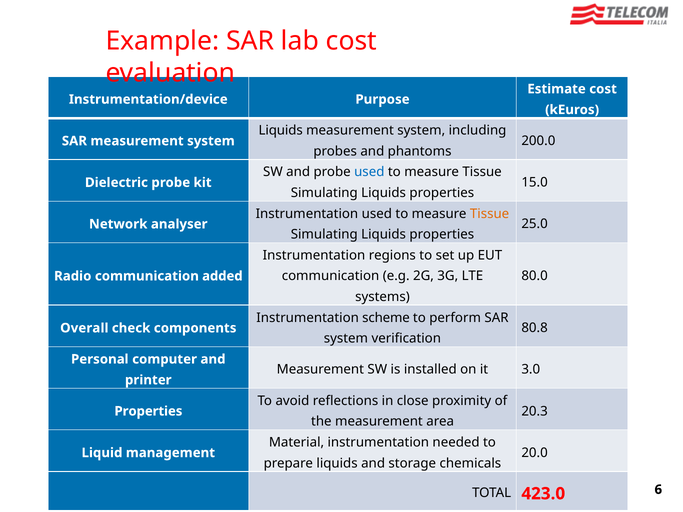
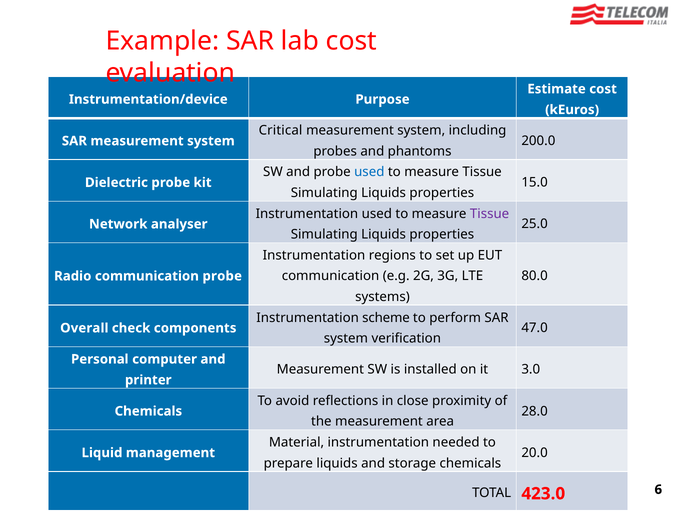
Liquids at (281, 131): Liquids -> Critical
Tissue at (490, 214) colour: orange -> purple
communication added: added -> probe
80.8: 80.8 -> 47.0
20.3: 20.3 -> 28.0
Properties at (148, 411): Properties -> Chemicals
